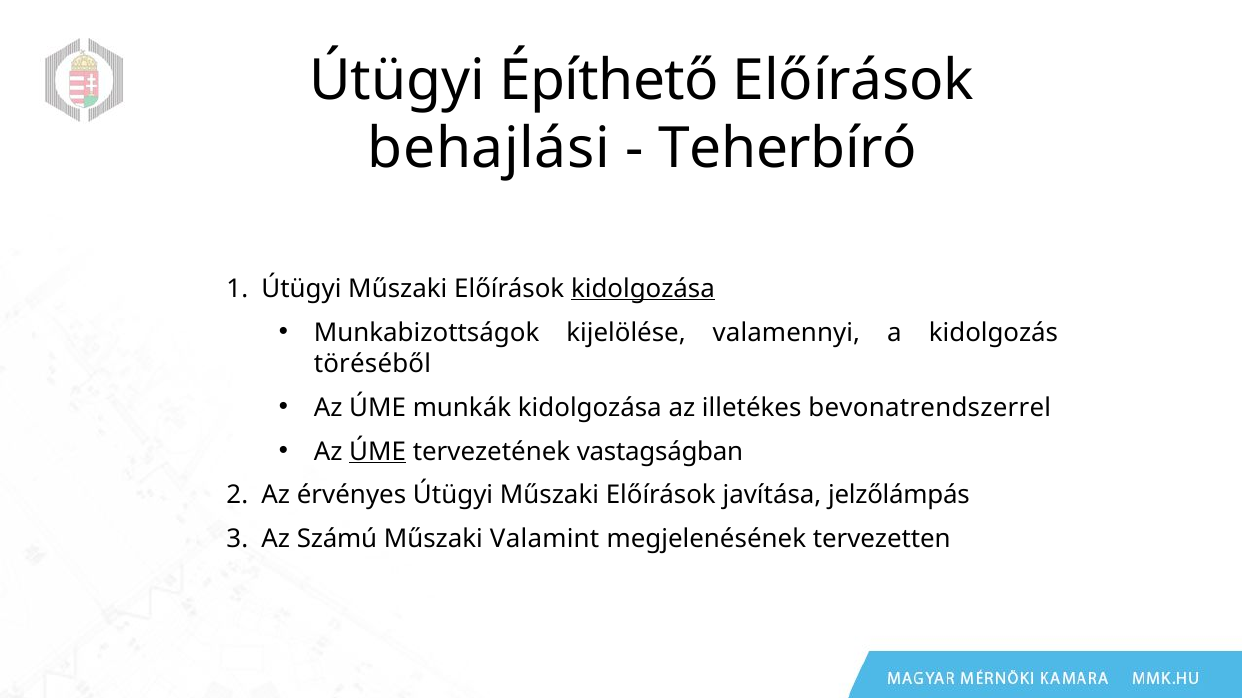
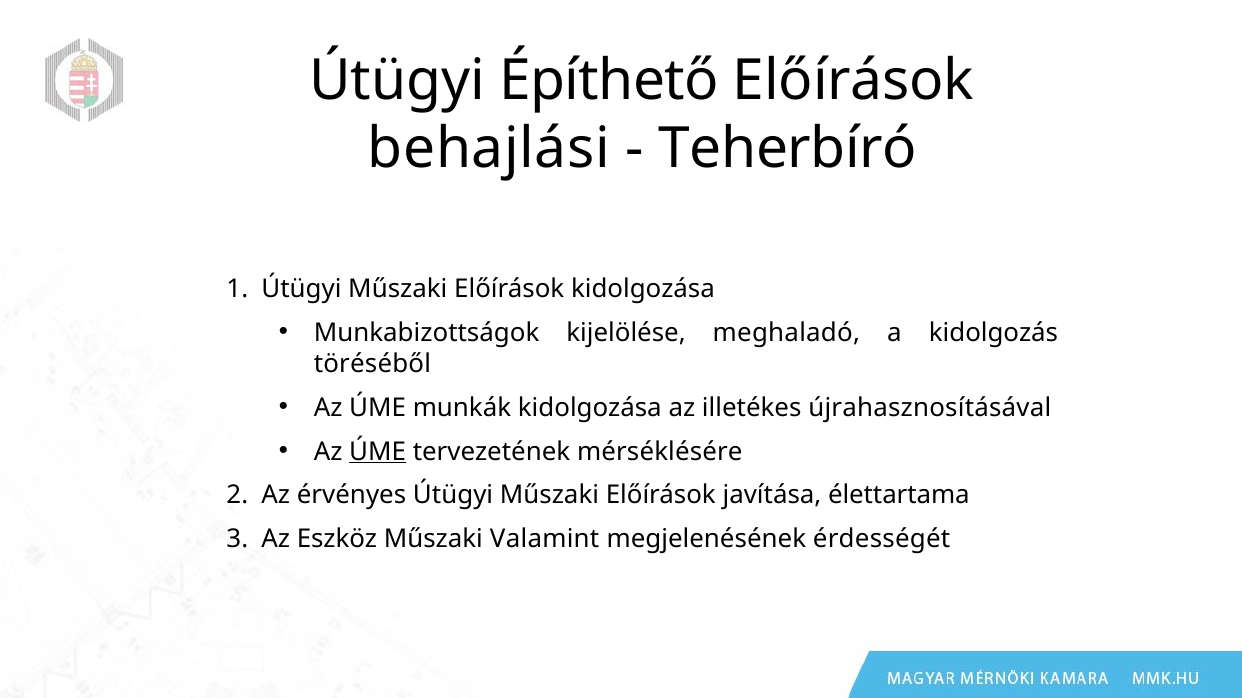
kidolgozása at (643, 289) underline: present -> none
valamennyi: valamennyi -> meghaladó
bevonatrendszerrel: bevonatrendszerrel -> újrahasznosításával
vastagságban: vastagságban -> mérséklésére
jelzőlámpás: jelzőlámpás -> élettartama
Számú: Számú -> Eszköz
tervezetten: tervezetten -> érdességét
